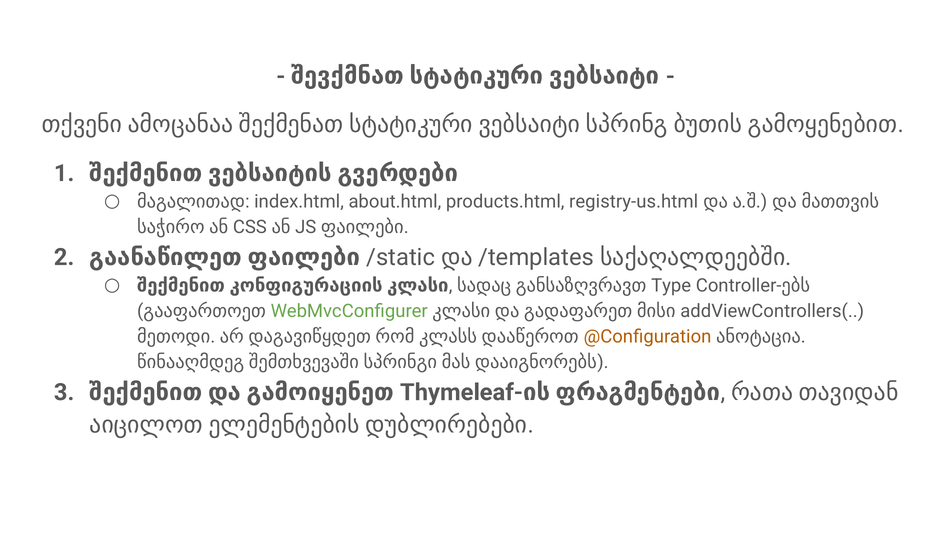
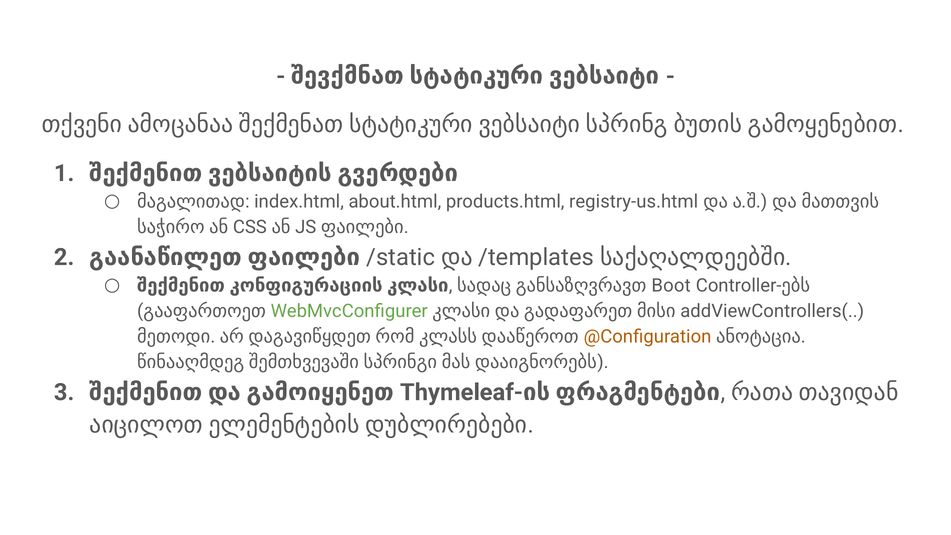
Type: Type -> Boot
